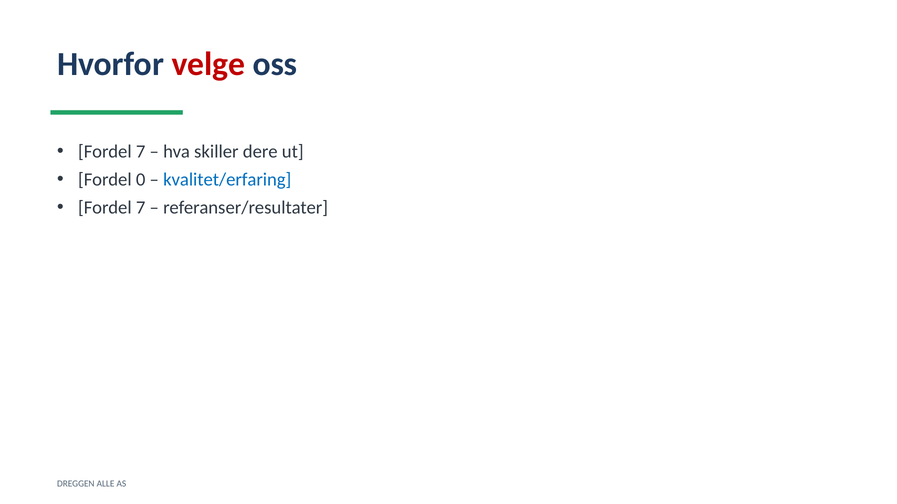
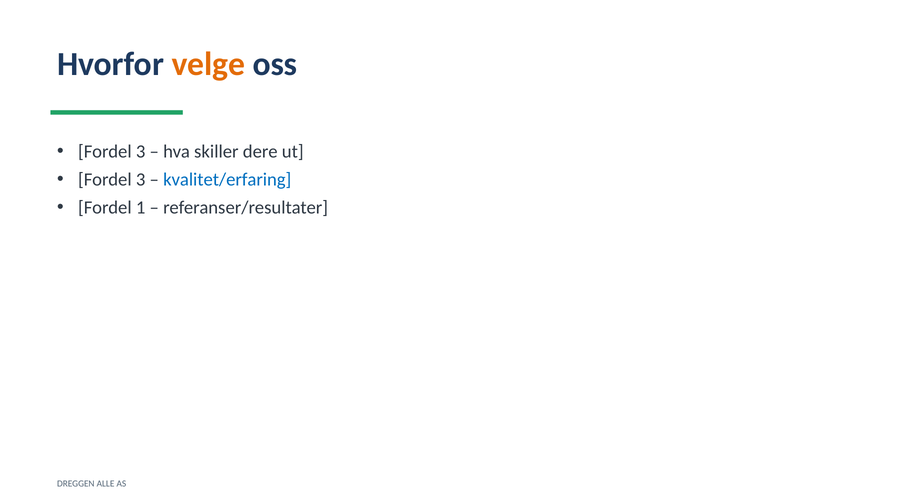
velge colour: red -> orange
7 at (141, 152): 7 -> 3
0 at (141, 180): 0 -> 3
7 at (141, 208): 7 -> 1
